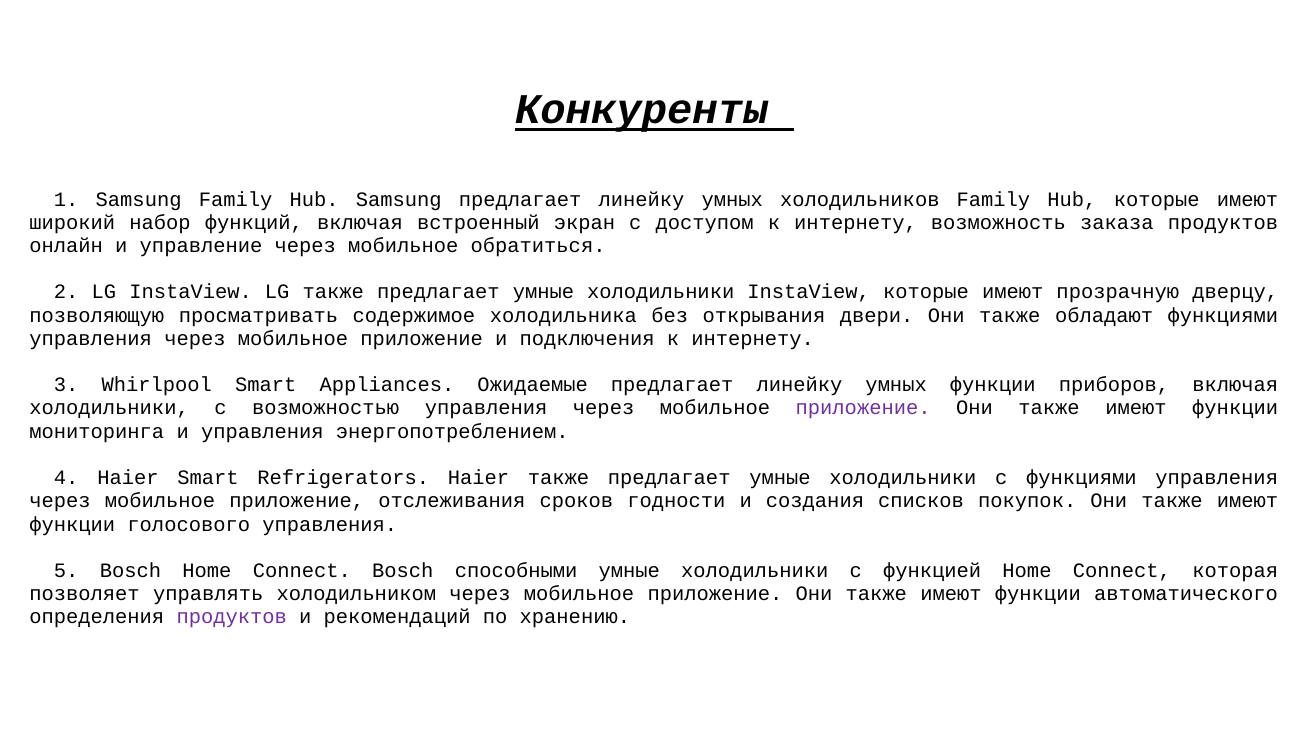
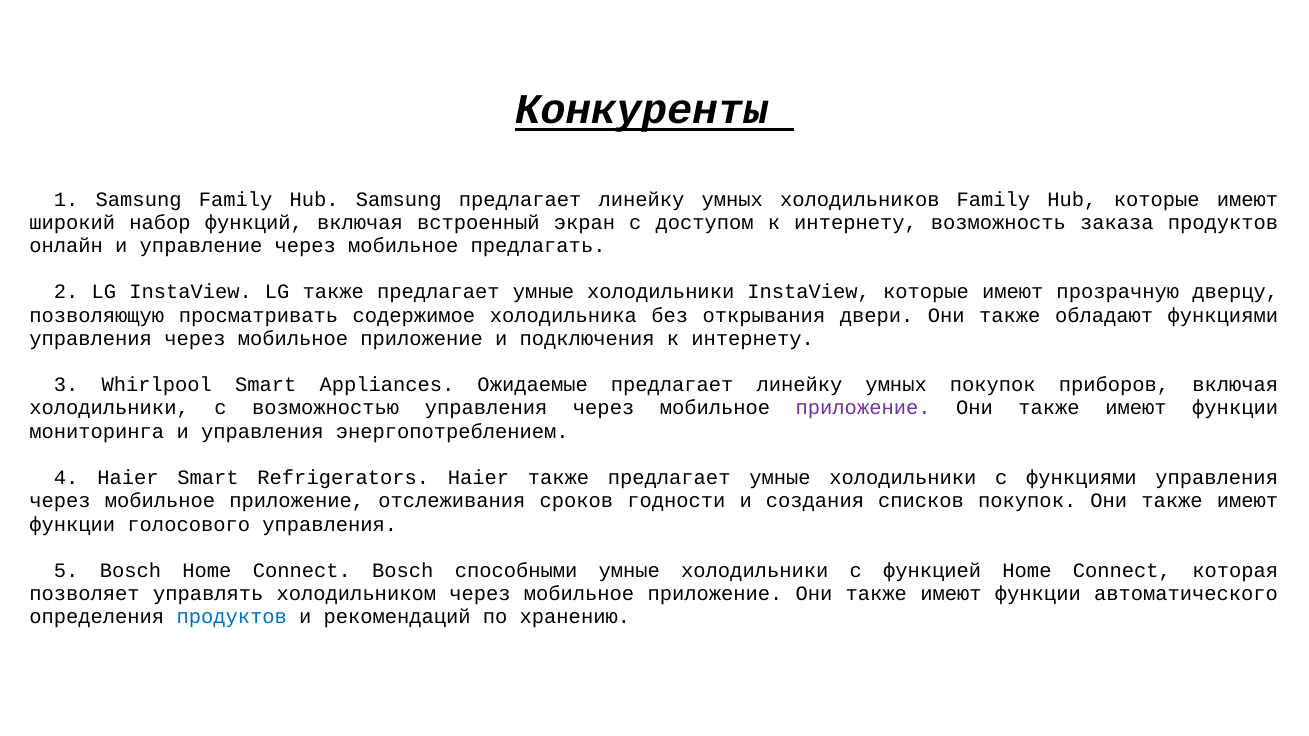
обратиться: обратиться -> предлагать
умных функции: функции -> покупок
продуктов at (232, 617) colour: purple -> blue
